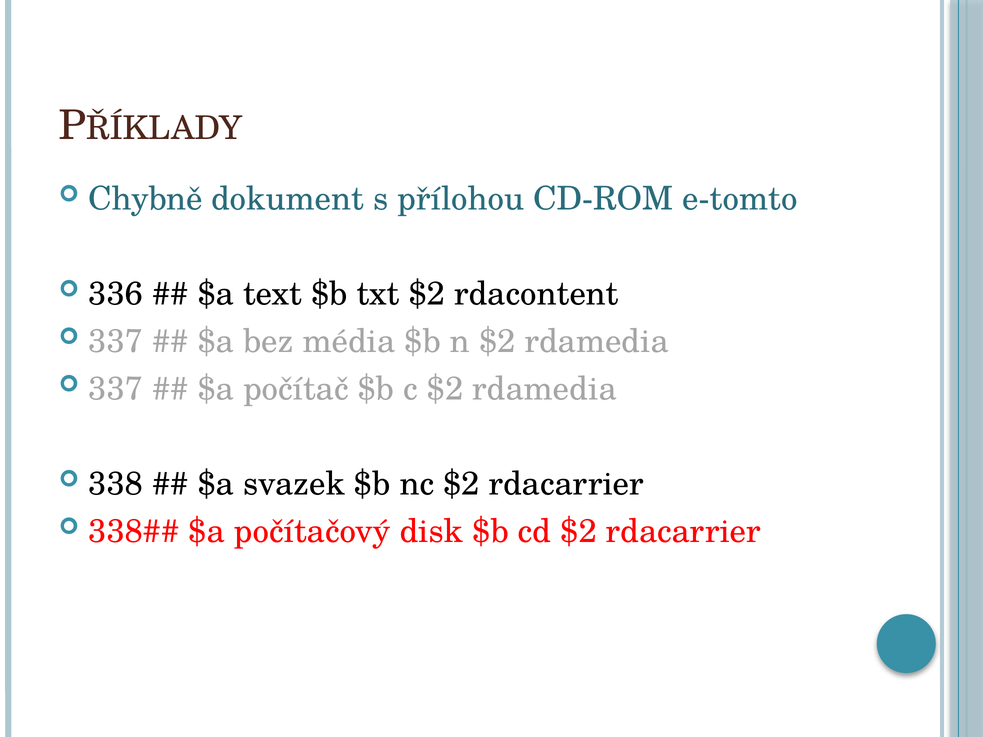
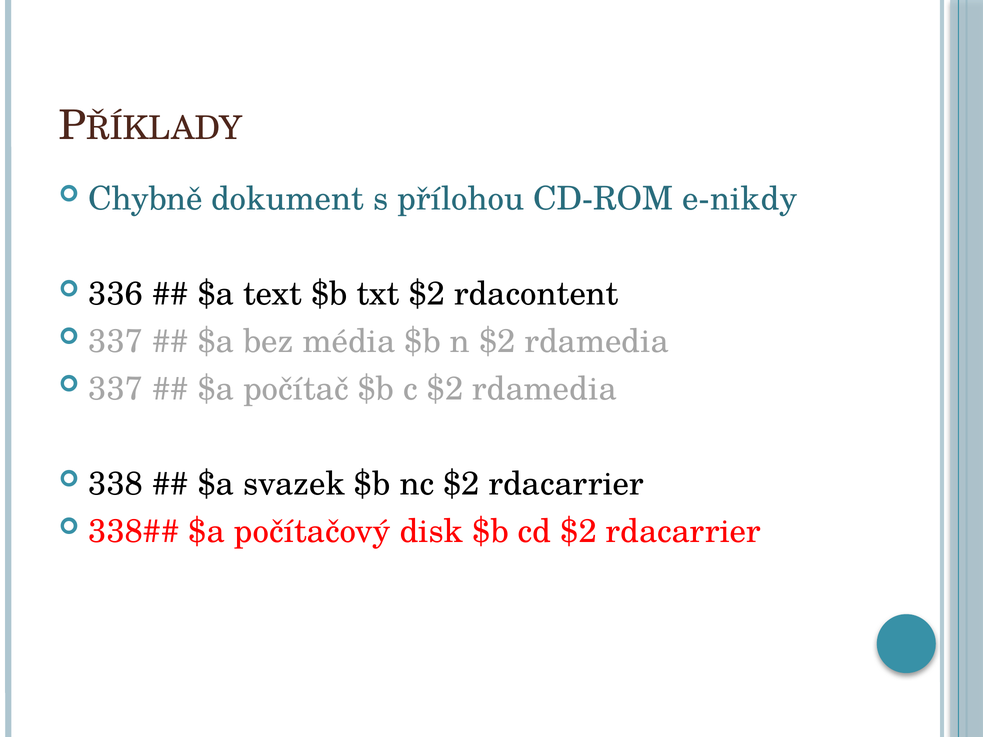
e-tomto: e-tomto -> e-nikdy
